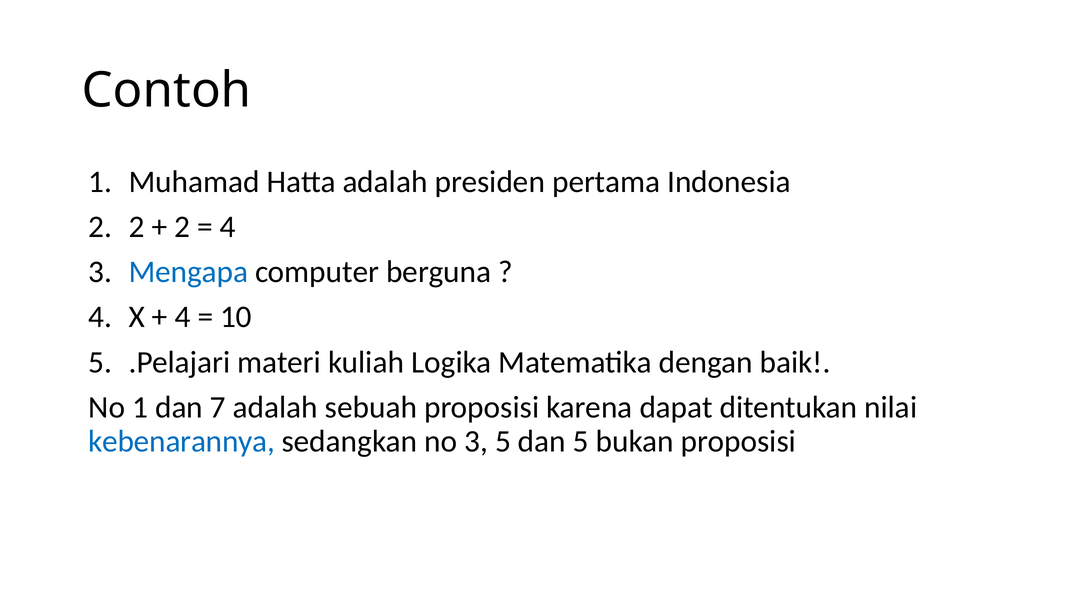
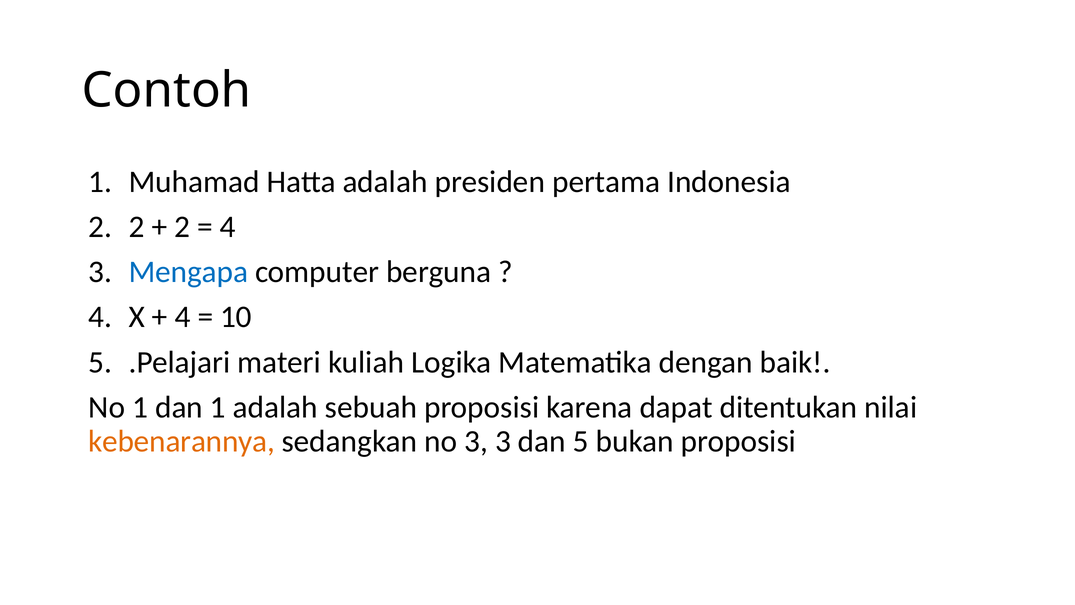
dan 7: 7 -> 1
kebenarannya colour: blue -> orange
3 5: 5 -> 3
